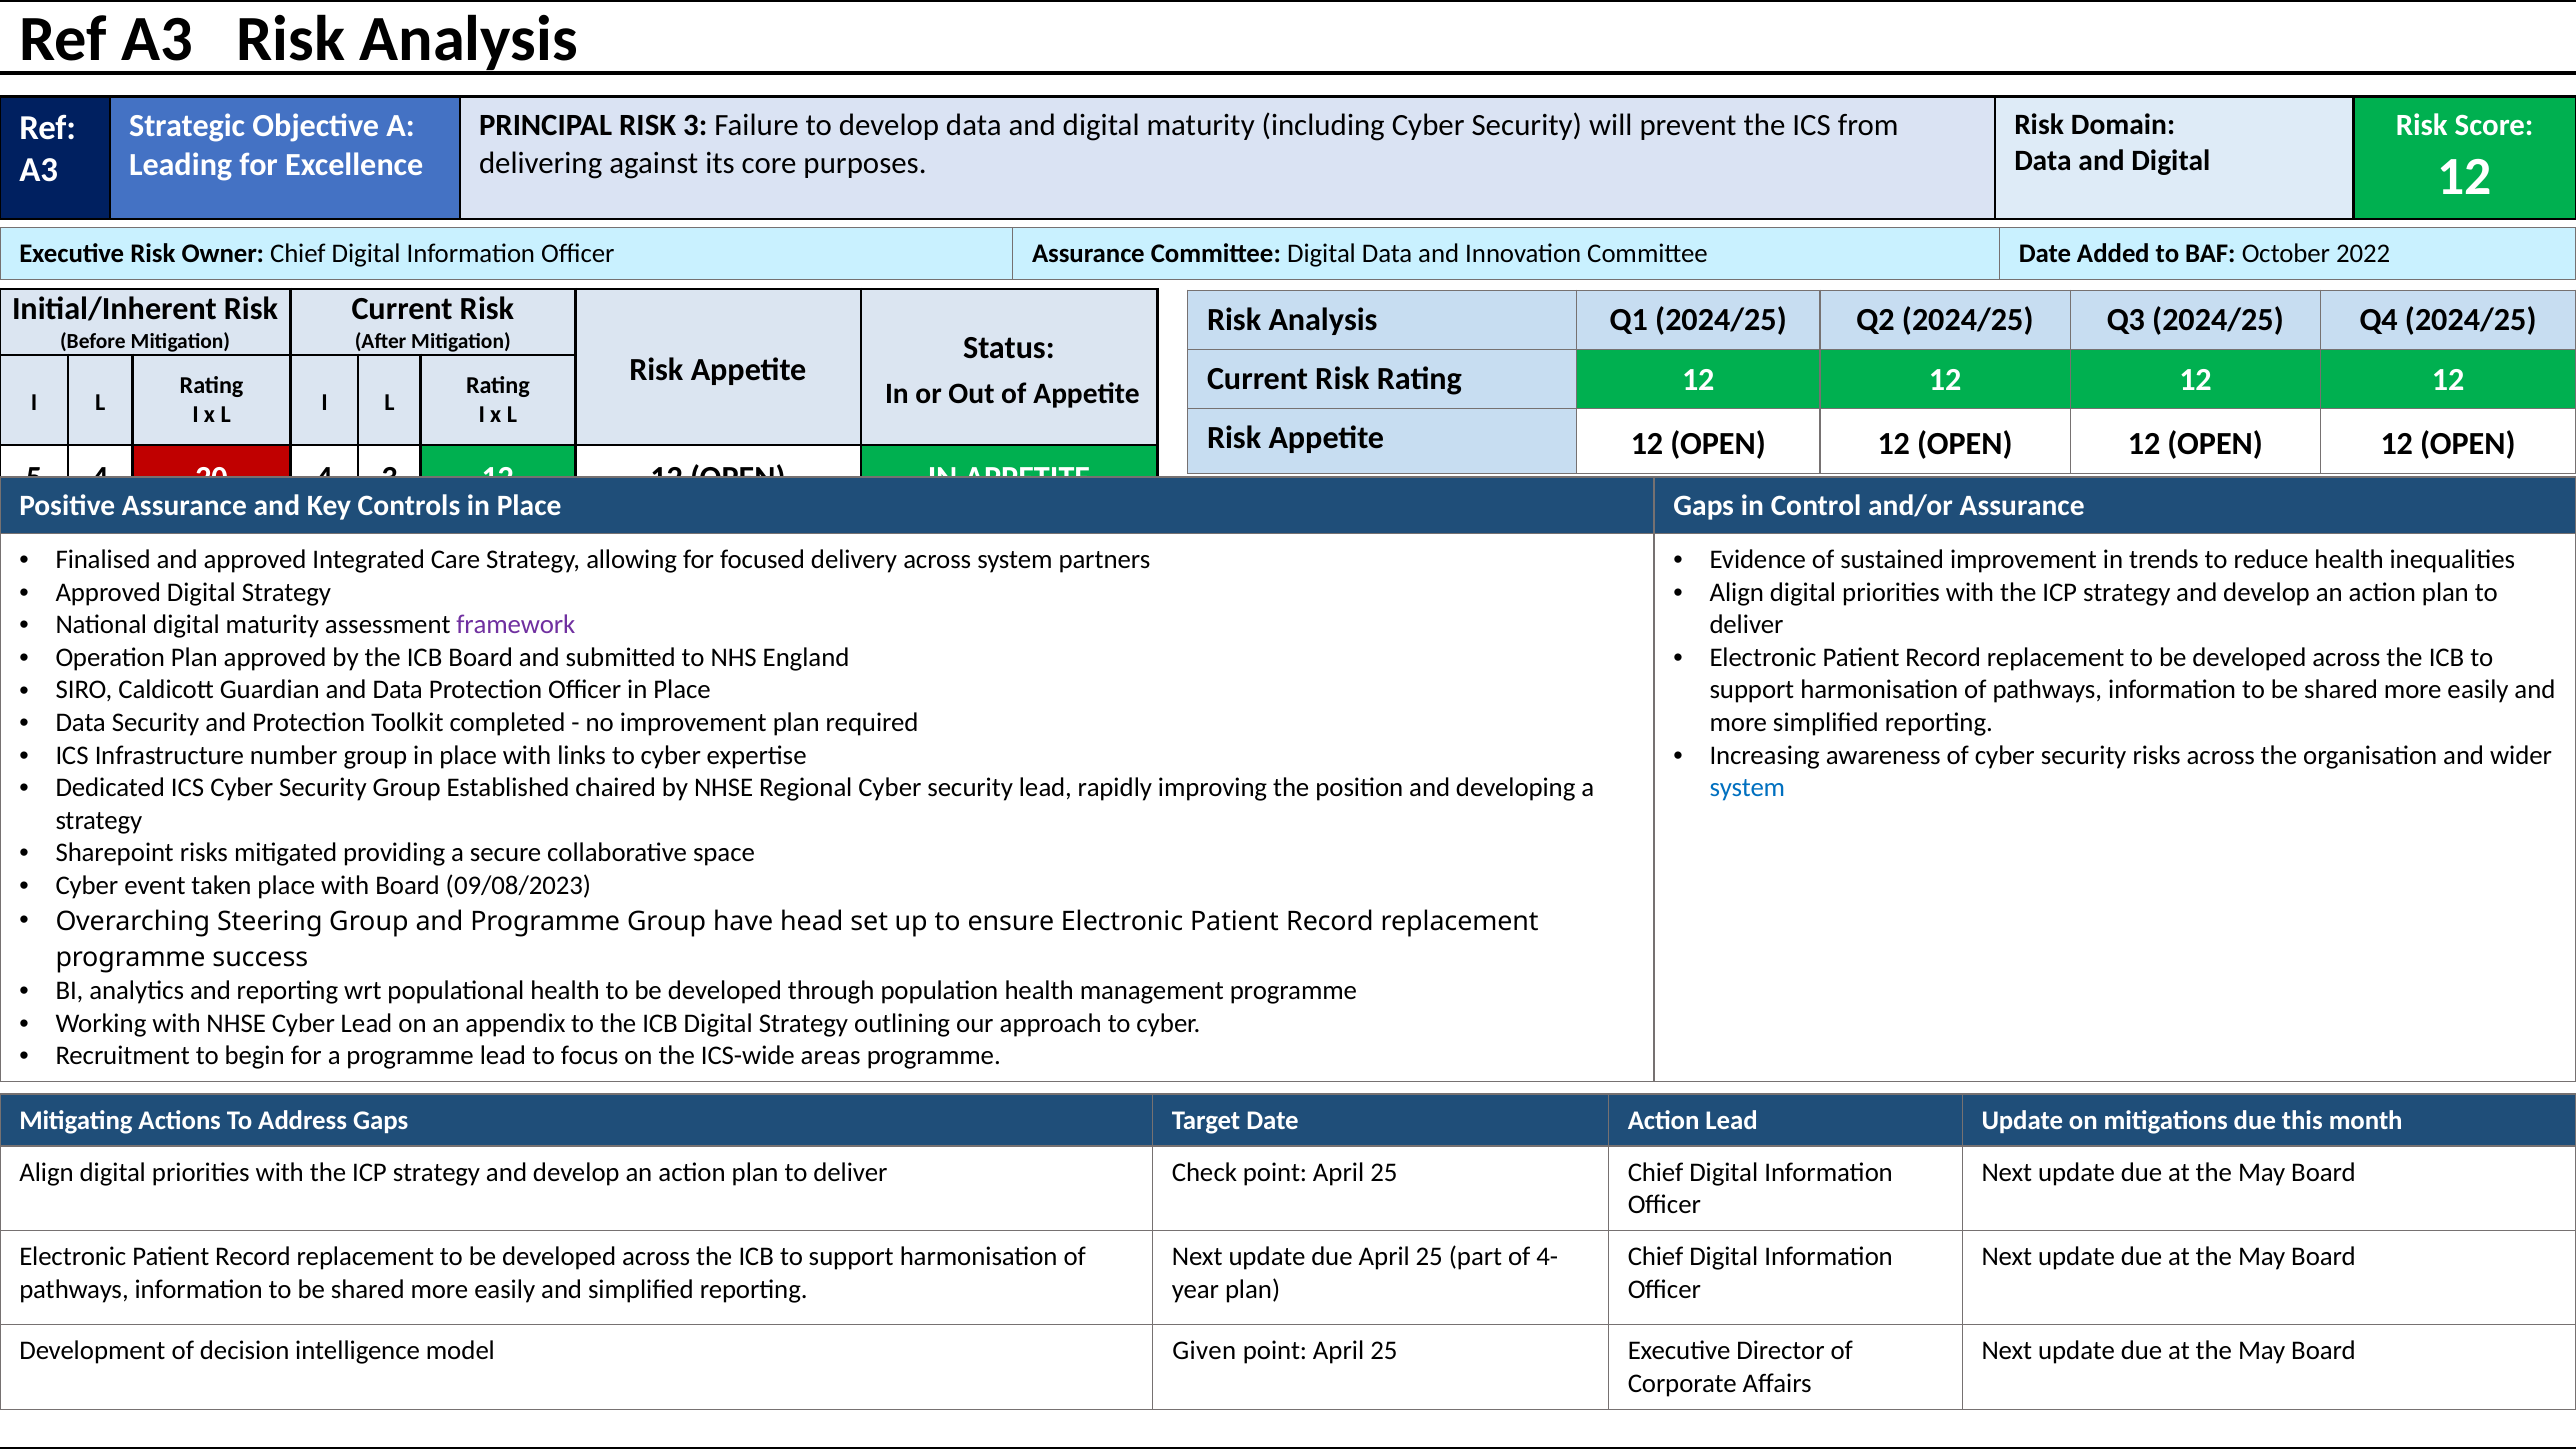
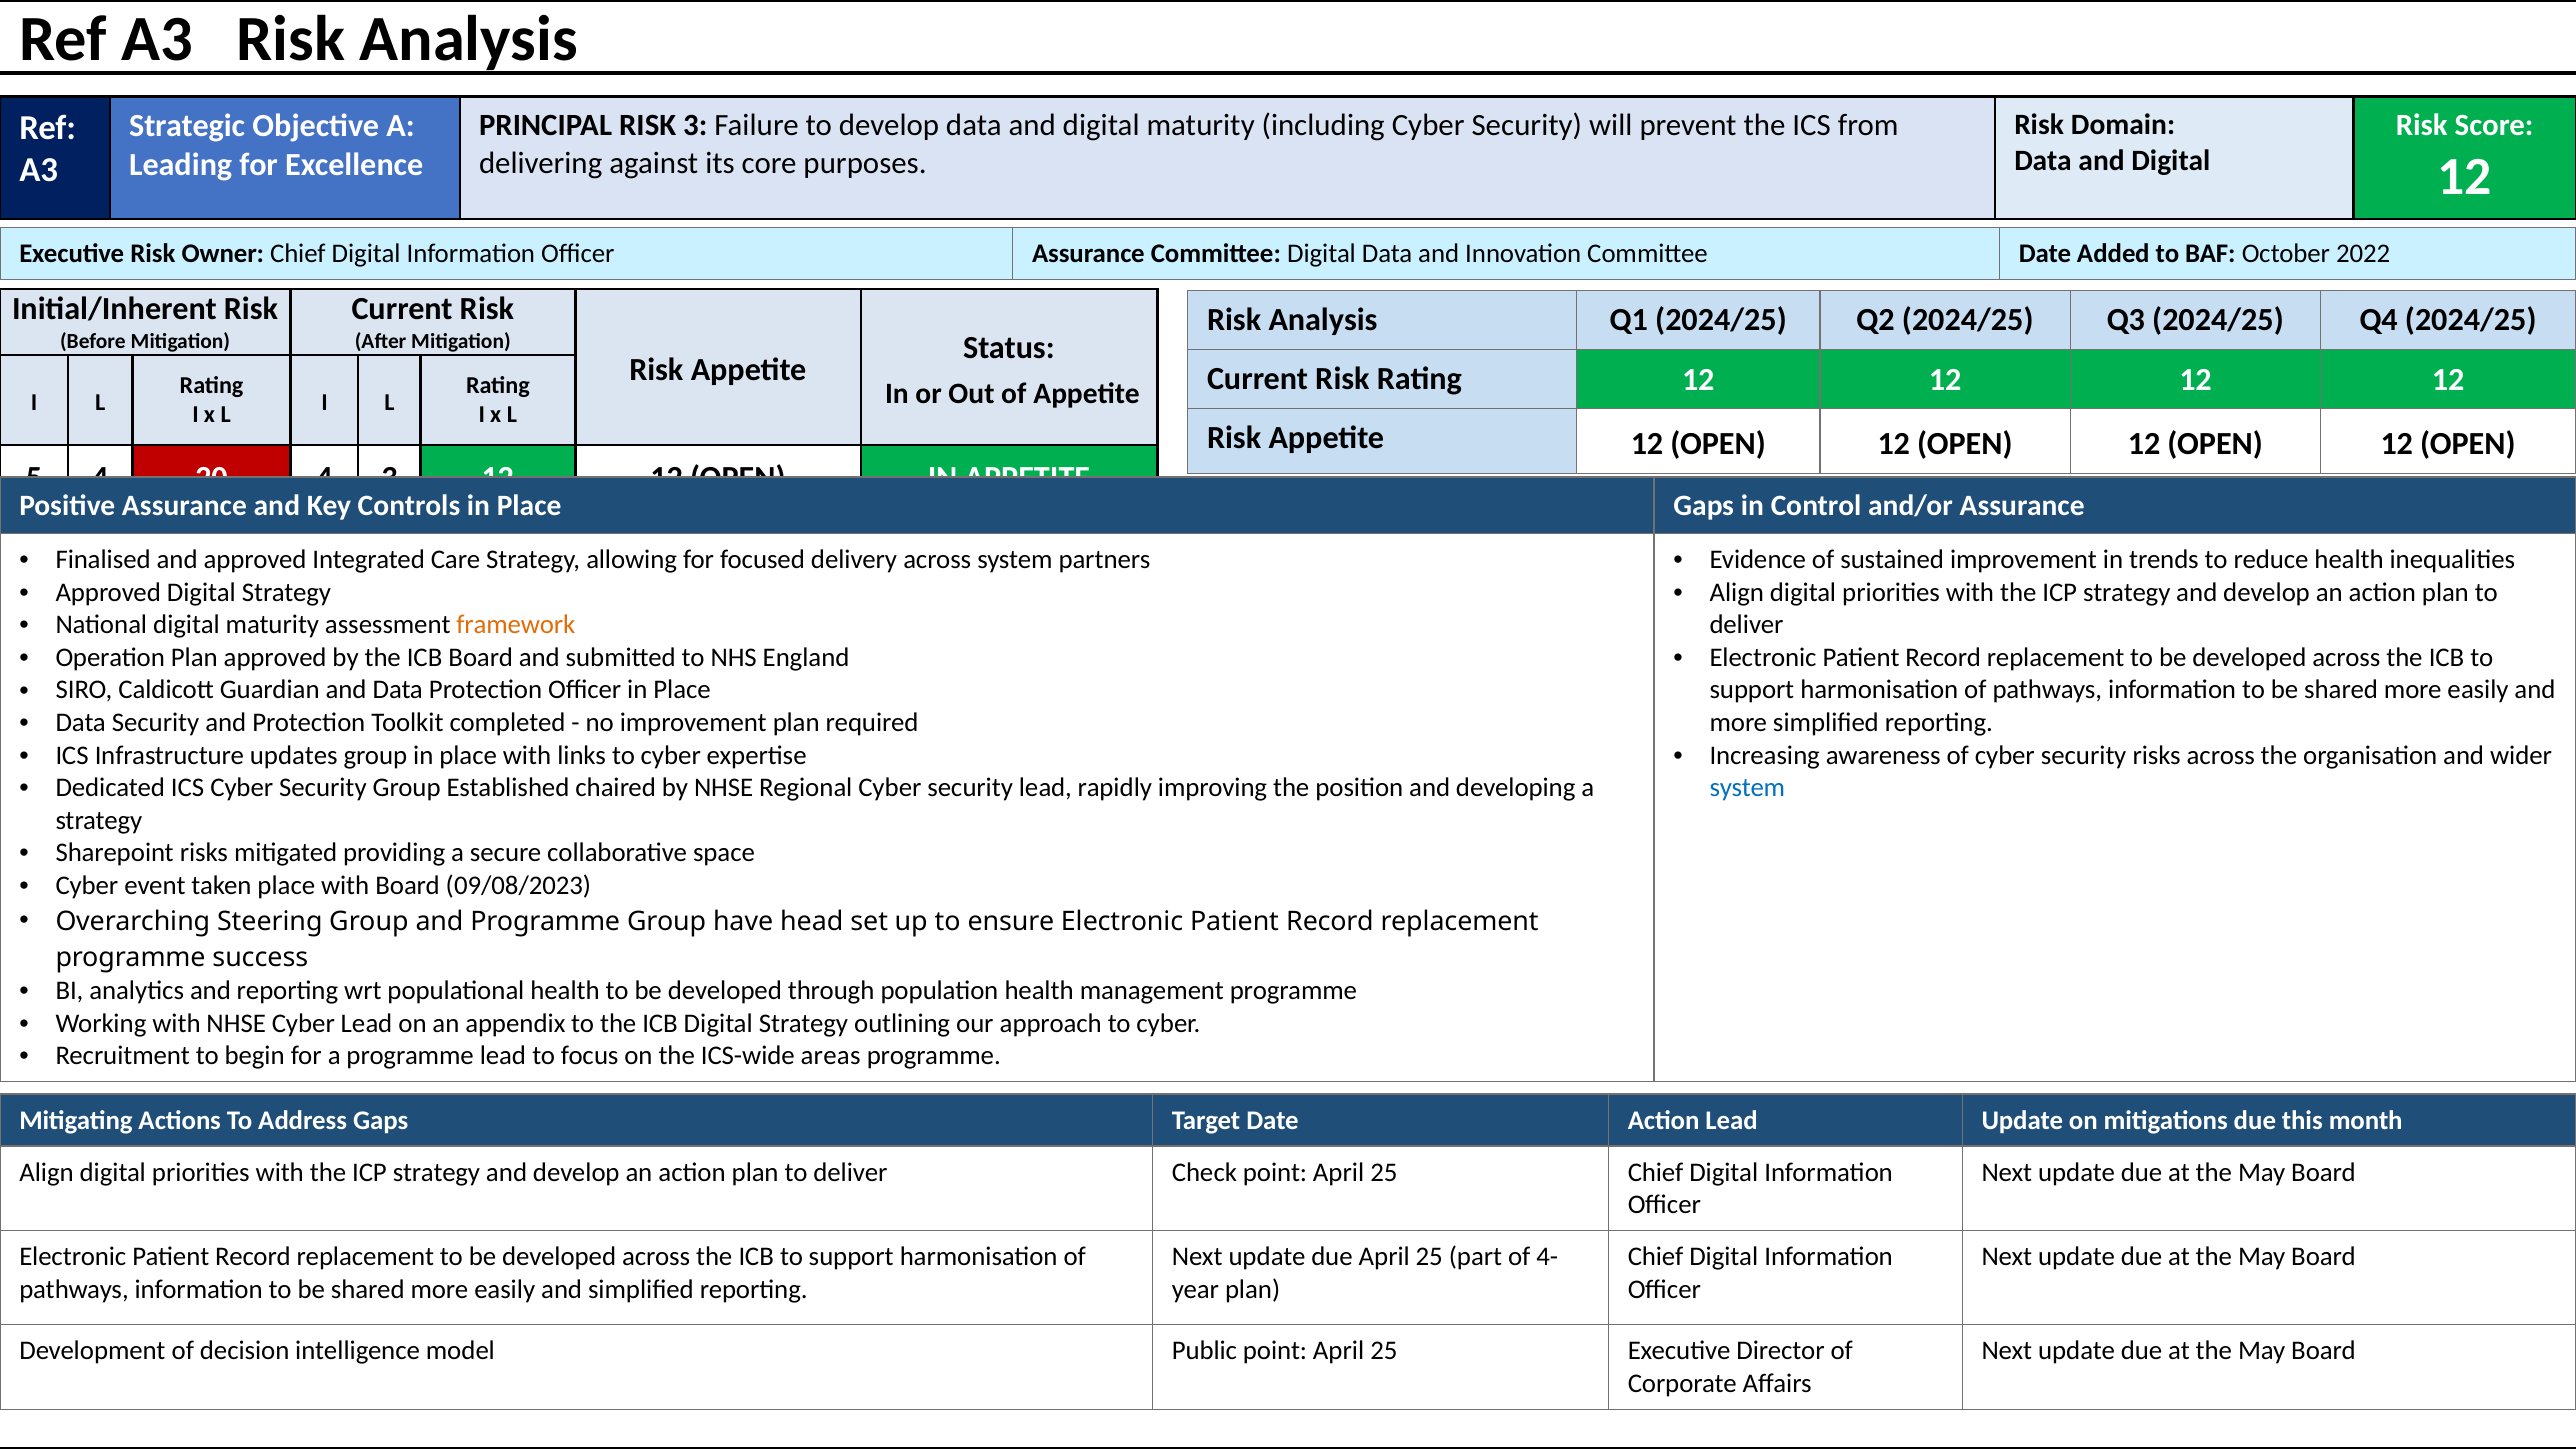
framework colour: purple -> orange
number: number -> updates
Given: Given -> Public
